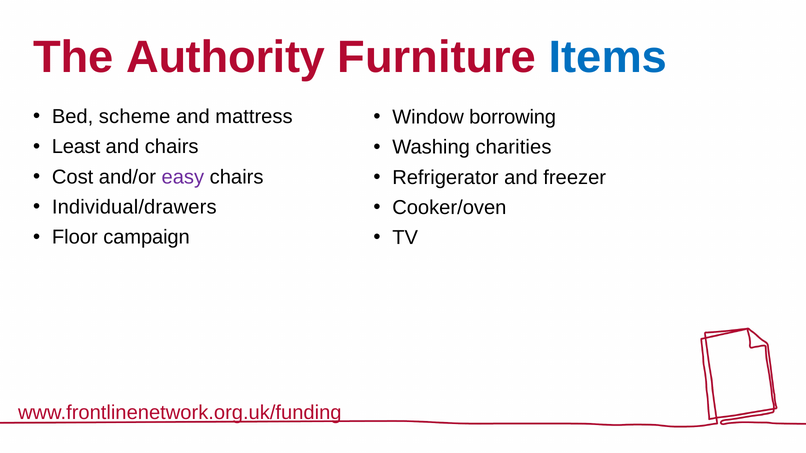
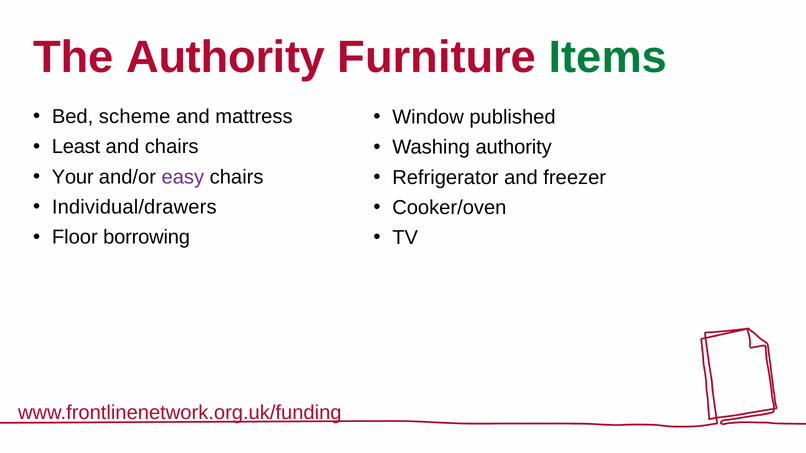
Items colour: blue -> green
borrowing: borrowing -> published
Washing charities: charities -> authority
Cost: Cost -> Your
campaign: campaign -> borrowing
